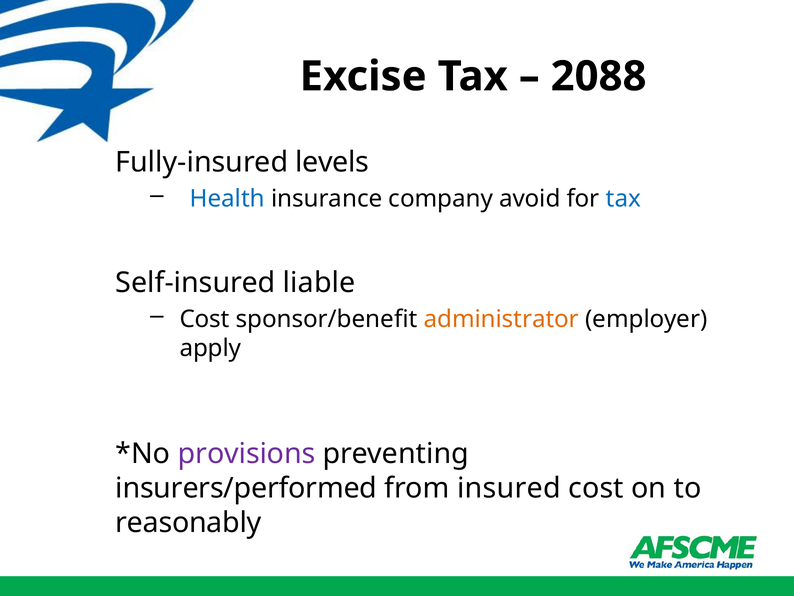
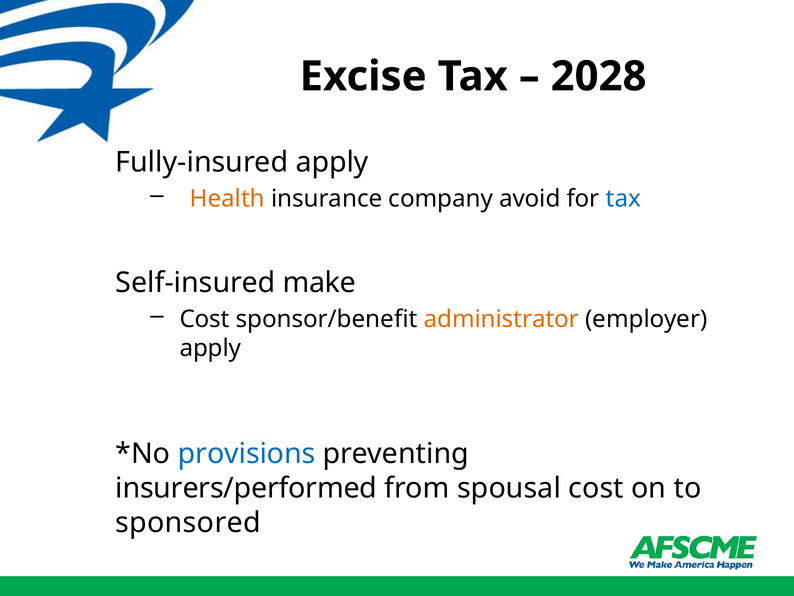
2088: 2088 -> 2028
Fully-insured levels: levels -> apply
Health colour: blue -> orange
liable: liable -> make
provisions colour: purple -> blue
insured: insured -> spousal
reasonably: reasonably -> sponsored
